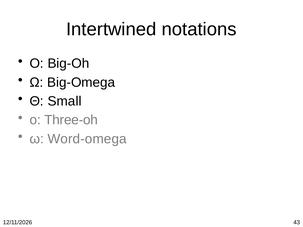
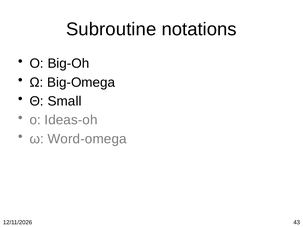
Intertwined: Intertwined -> Subroutine
Three-oh: Three-oh -> Ideas-oh
